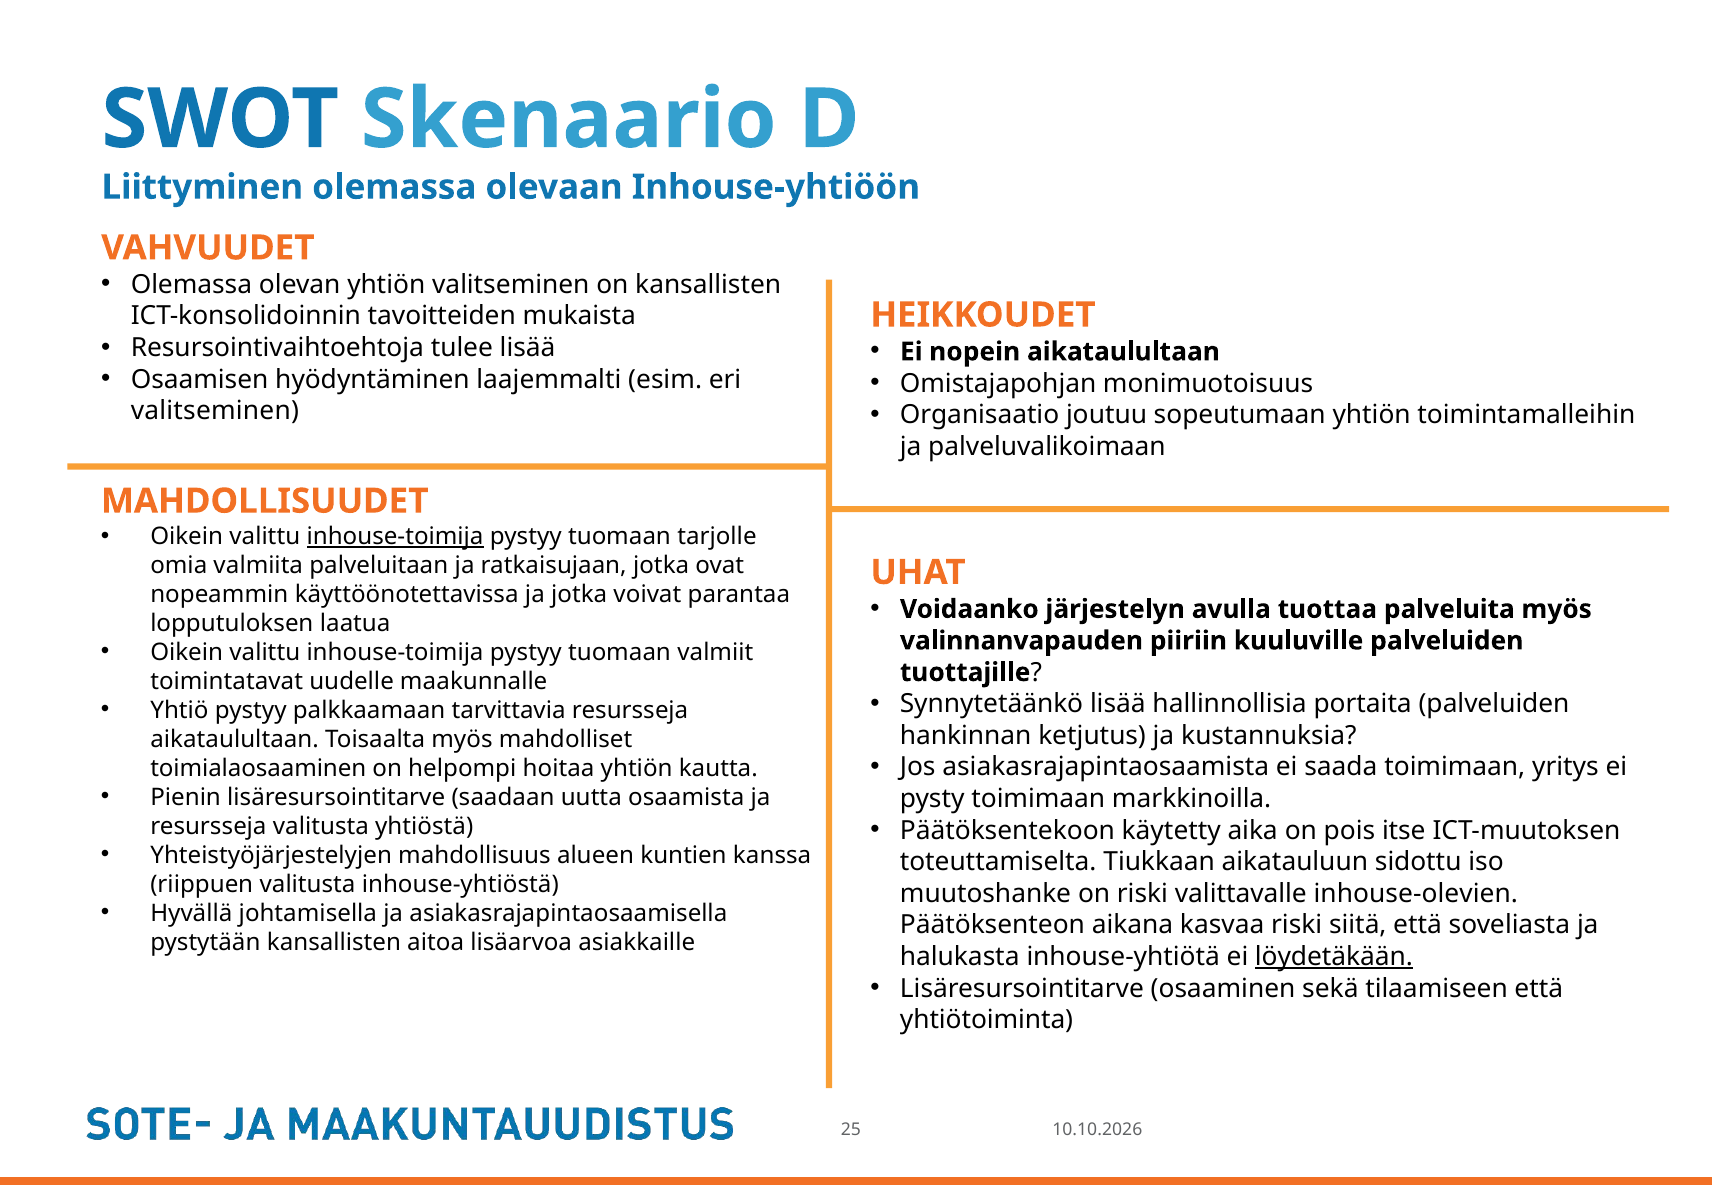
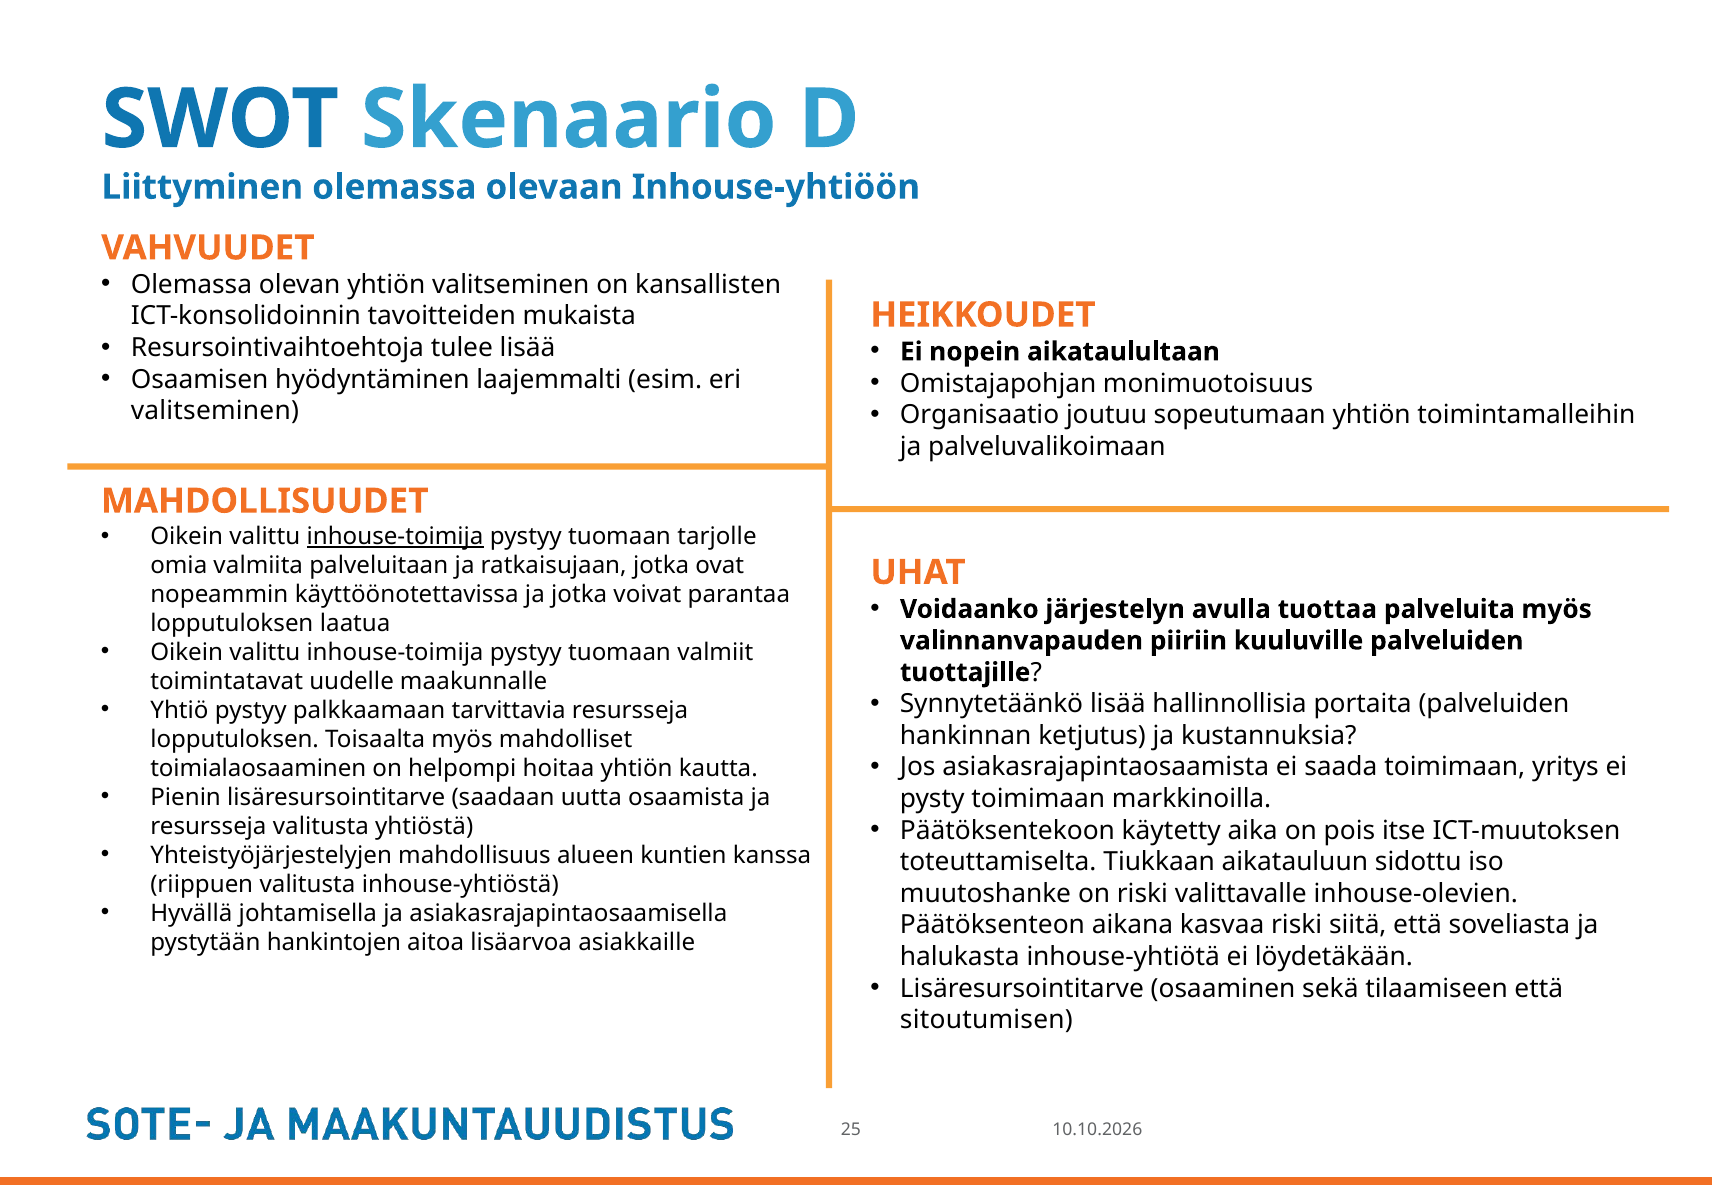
aikataulultaan at (235, 740): aikataulultaan -> lopputuloksen
pystytään kansallisten: kansallisten -> hankintojen
löydetäkään underline: present -> none
yhtiötoiminta: yhtiötoiminta -> sitoutumisen
